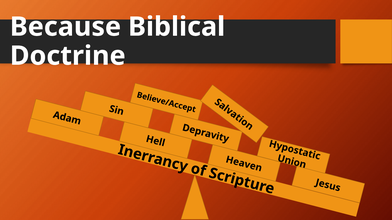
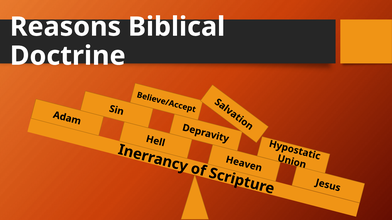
Because: Because -> Reasons
